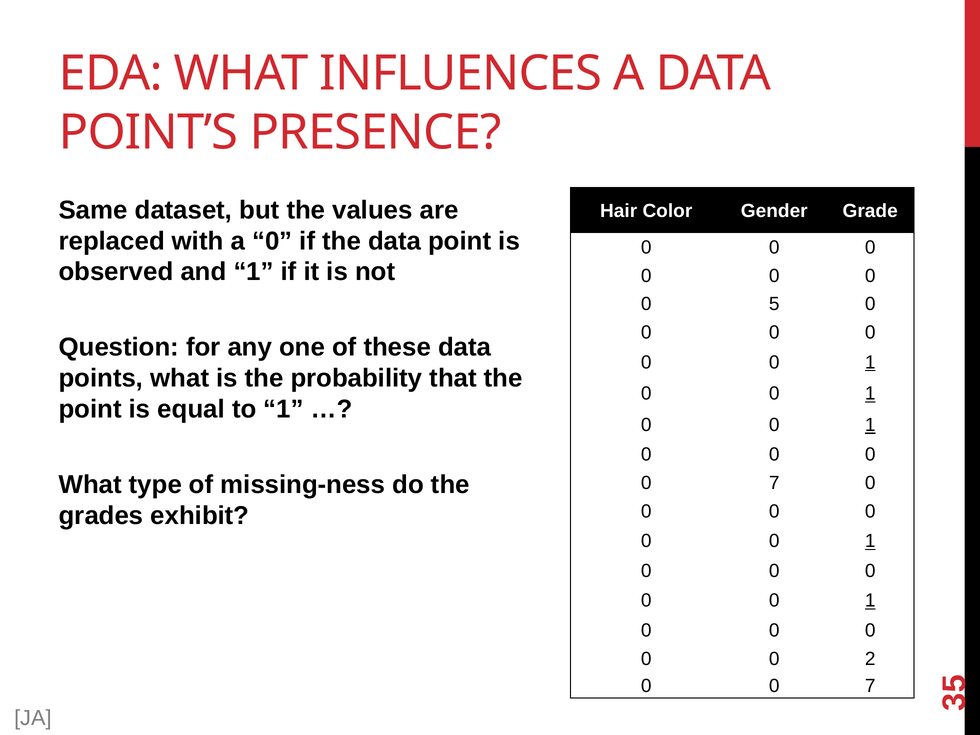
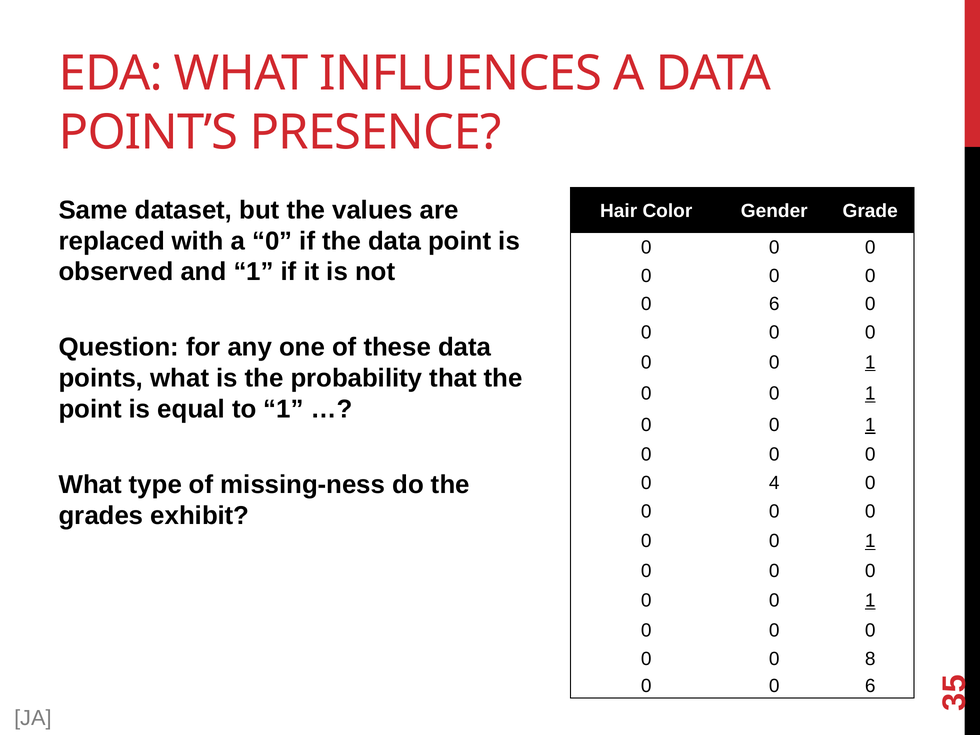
5 at (774, 304): 5 -> 6
7 at (774, 483): 7 -> 4
2: 2 -> 8
7 at (870, 686): 7 -> 6
